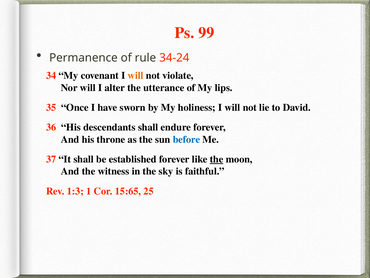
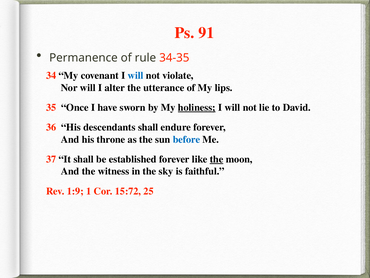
99: 99 -> 91
34-24: 34-24 -> 34-35
will at (136, 75) colour: orange -> blue
holiness underline: none -> present
1:3: 1:3 -> 1:9
15:65: 15:65 -> 15:72
